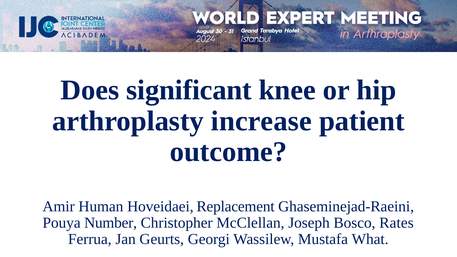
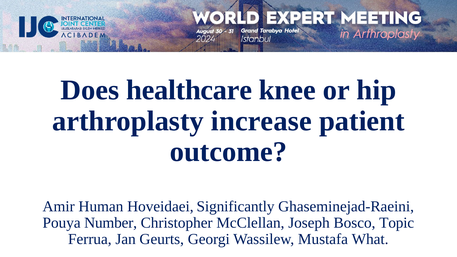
significant: significant -> healthcare
Replacement: Replacement -> Significantly
Rates: Rates -> Topic
